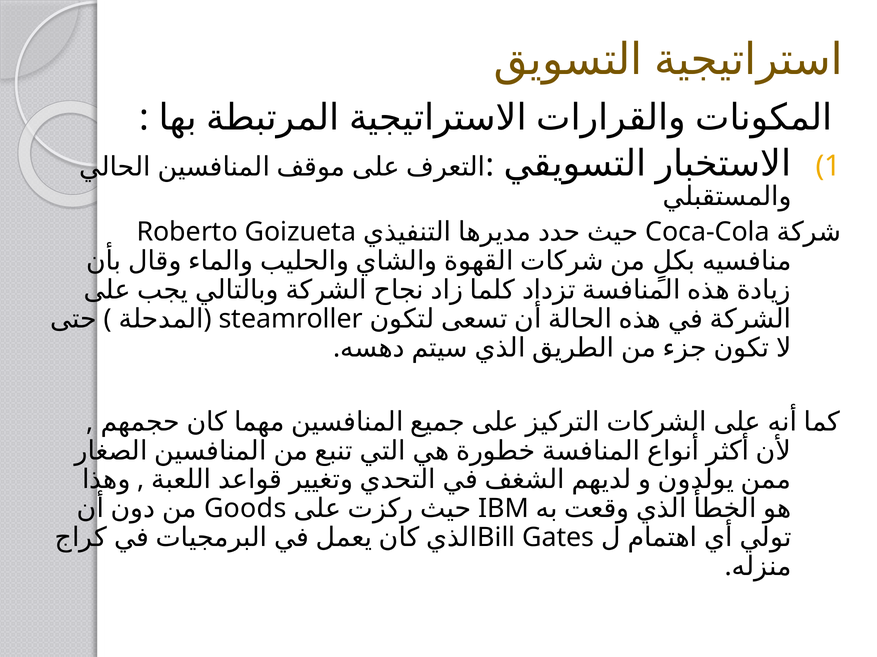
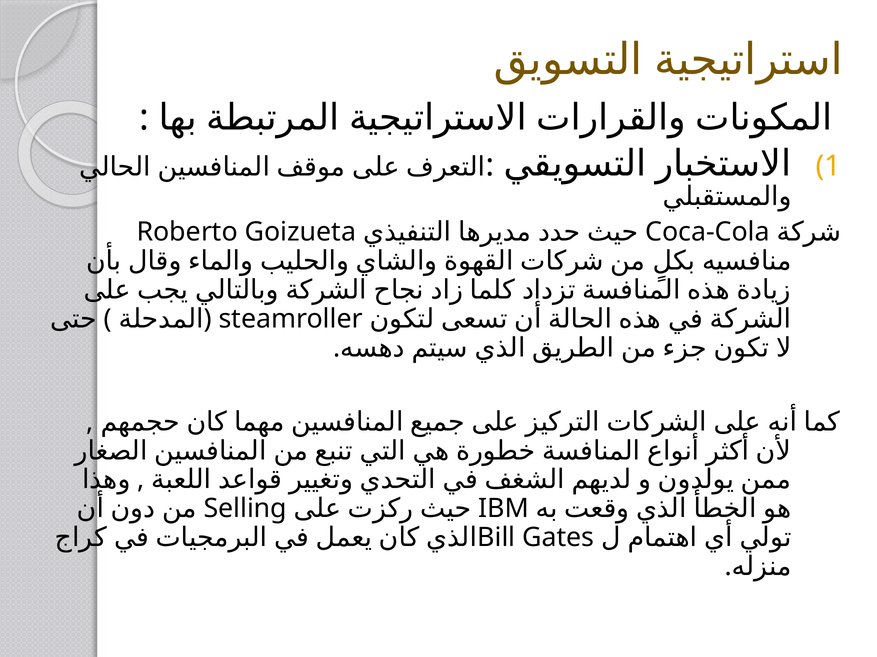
Goods: Goods -> Selling
